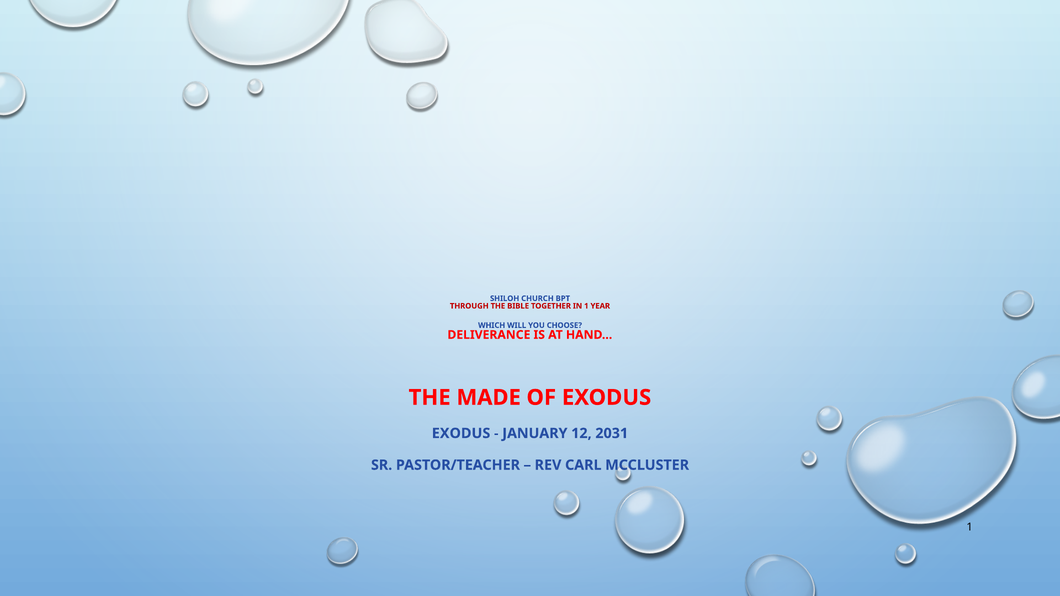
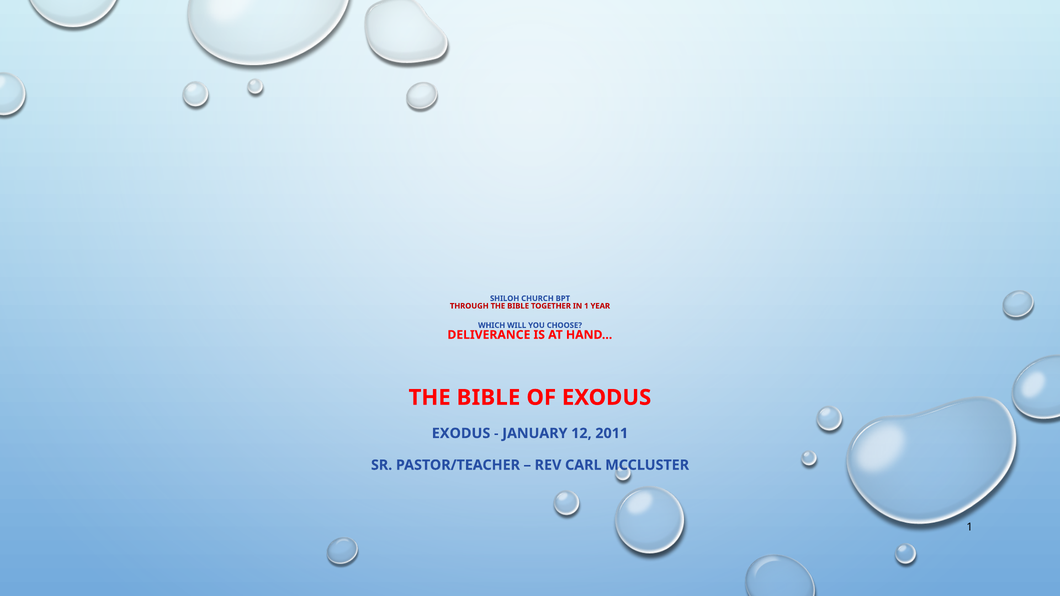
MADE at (489, 398): MADE -> BIBLE
2031: 2031 -> 2011
